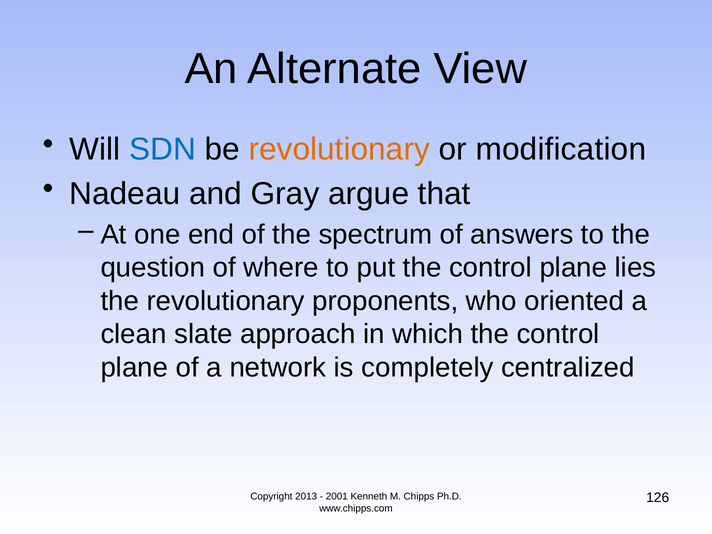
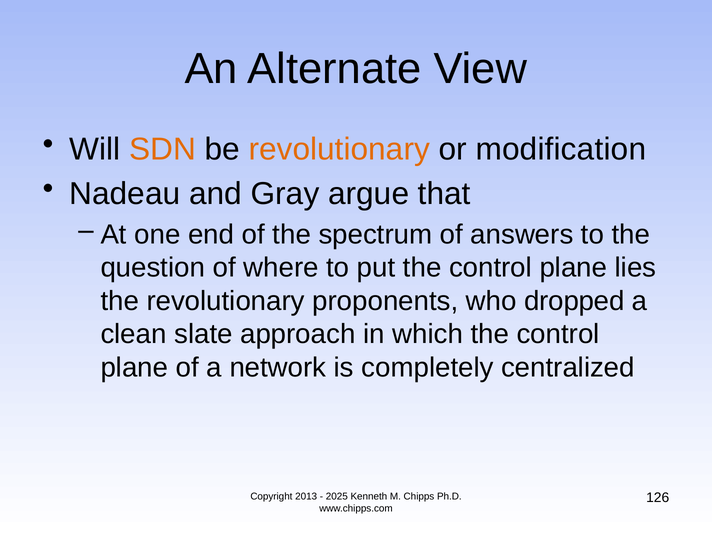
SDN colour: blue -> orange
oriented: oriented -> dropped
2001: 2001 -> 2025
